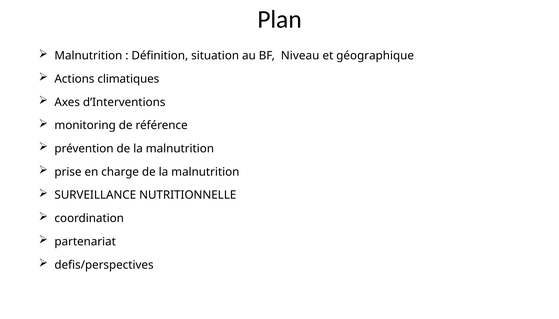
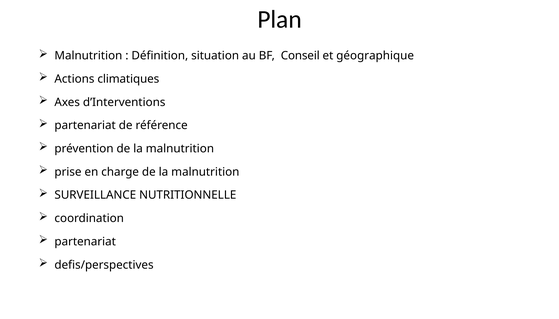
Niveau: Niveau -> Conseil
monitoring at (85, 125): monitoring -> partenariat
